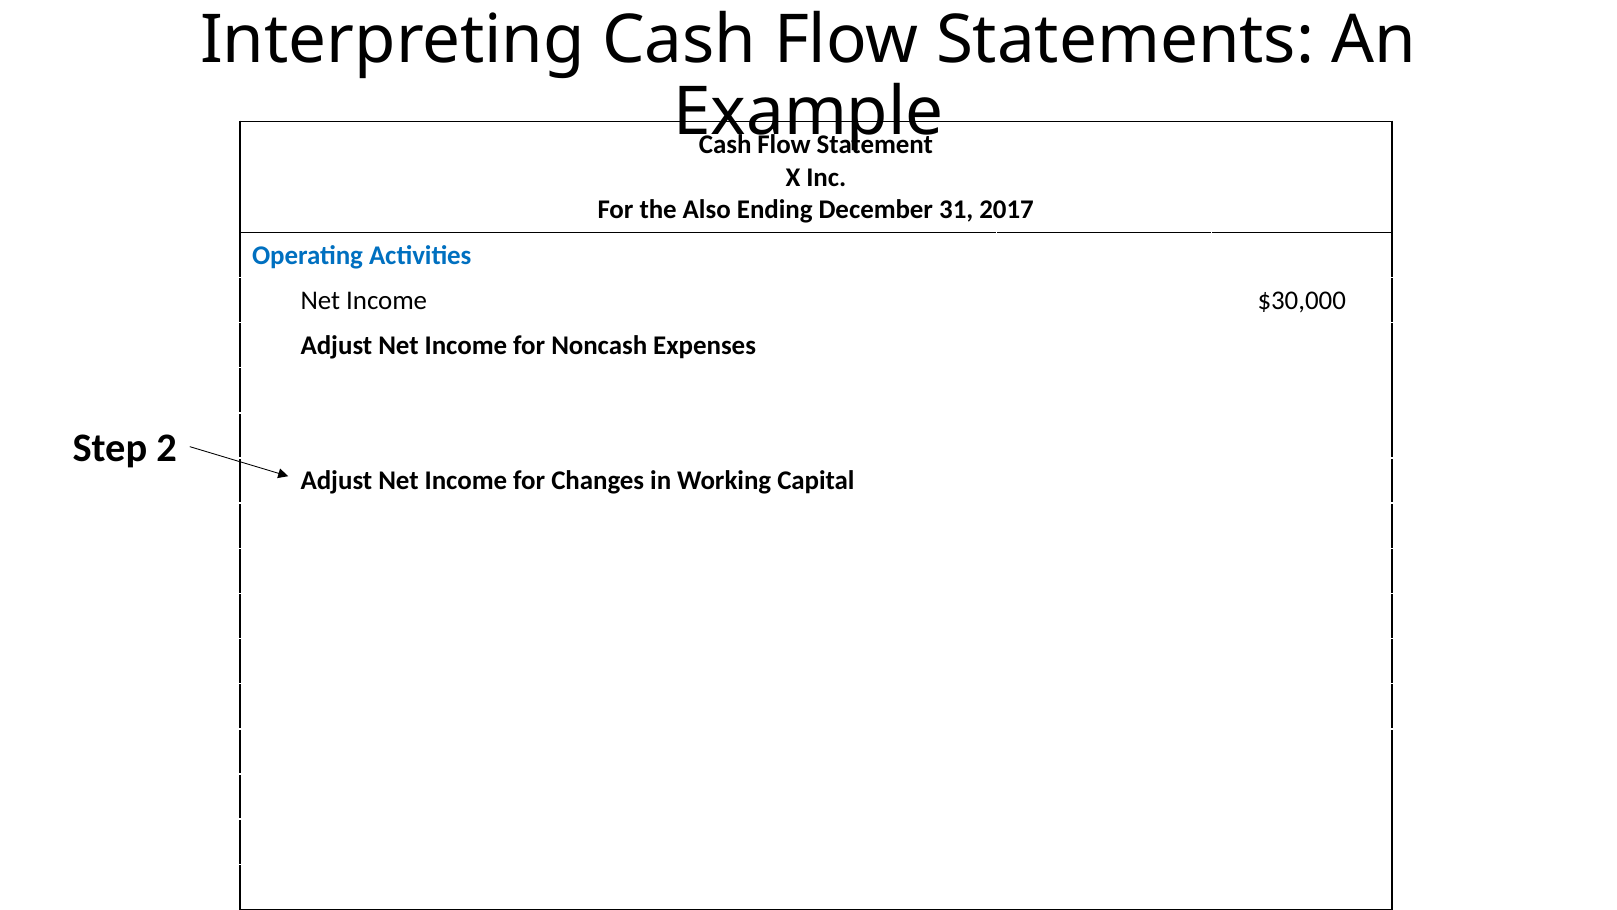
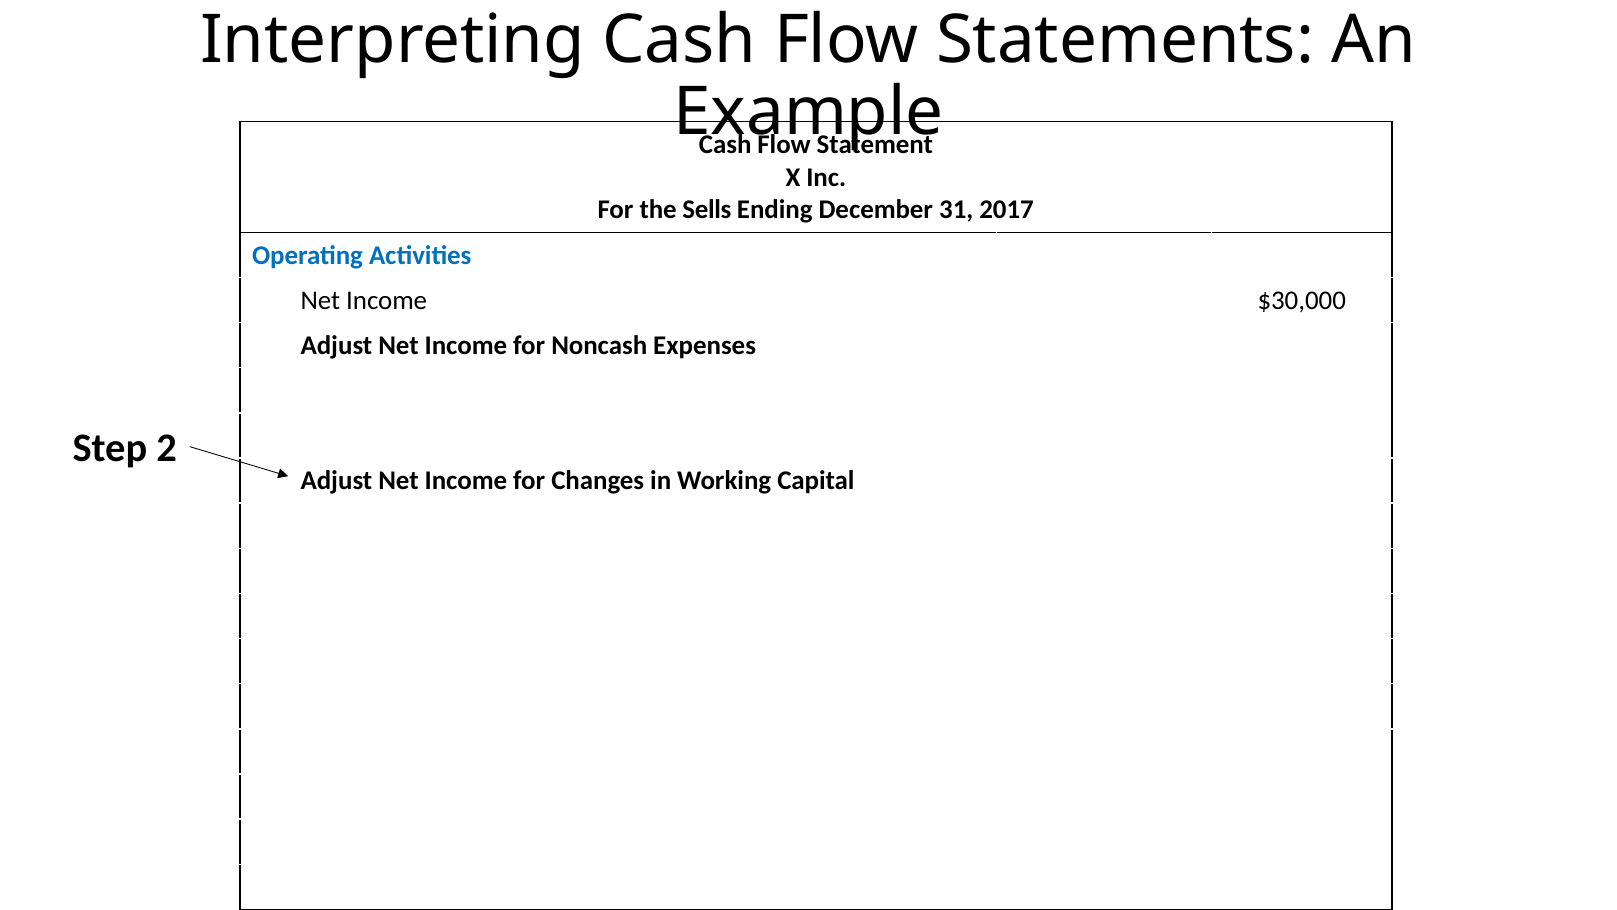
Also: Also -> Sells
